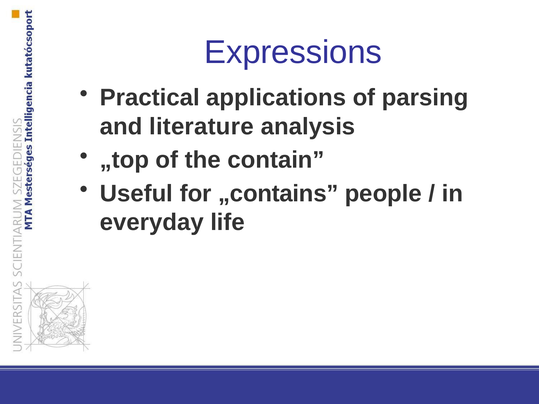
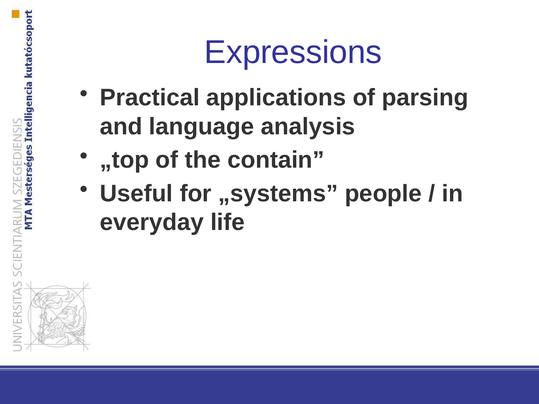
literature: literature -> language
„contains: „contains -> „systems
